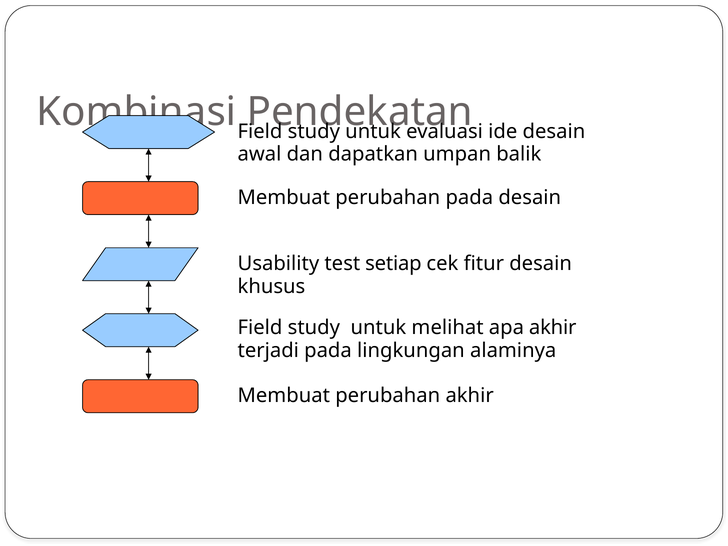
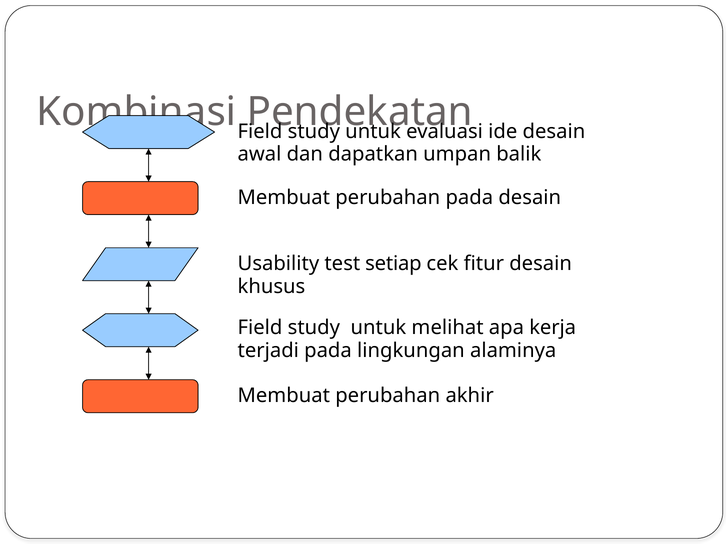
apa akhir: akhir -> kerja
